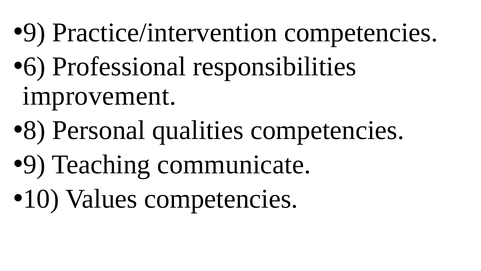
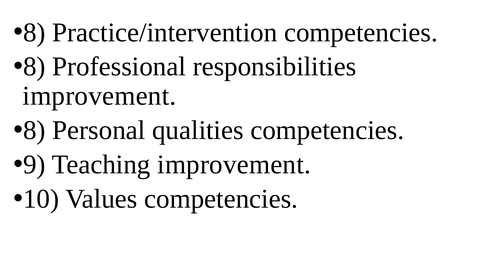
9 at (34, 32): 9 -> 8
6 at (34, 67): 6 -> 8
Teaching communicate: communicate -> improvement
